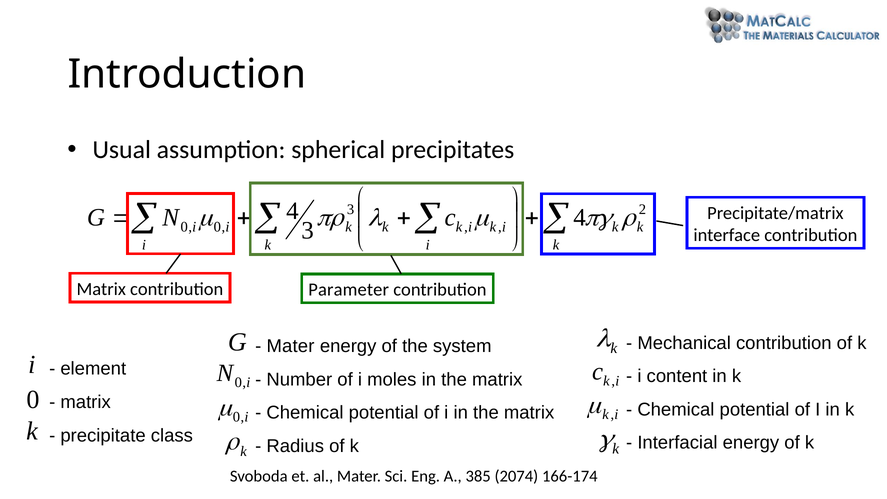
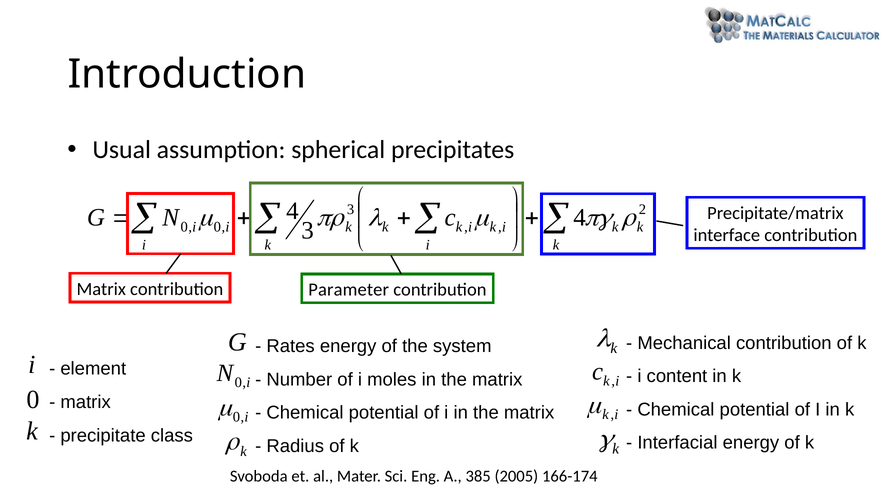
Mater at (291, 346): Mater -> Rates
2074: 2074 -> 2005
